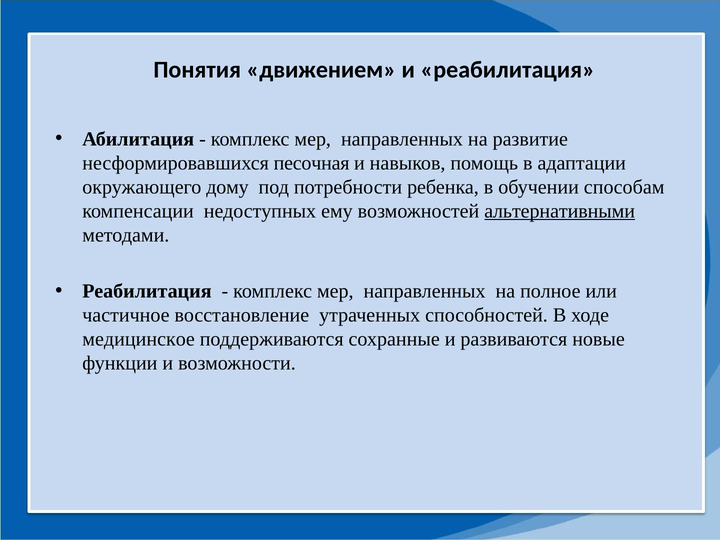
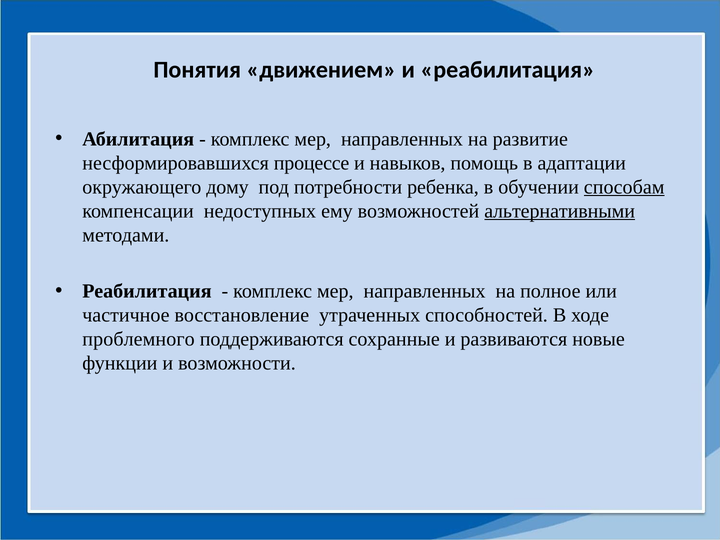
песочная: песочная -> процессе
способам underline: none -> present
медицинское: медицинское -> проблемного
